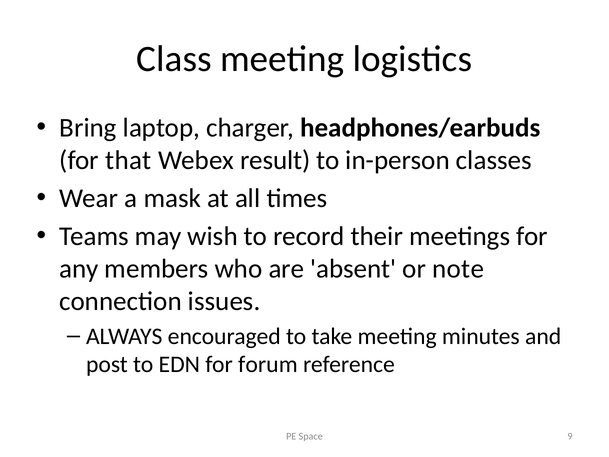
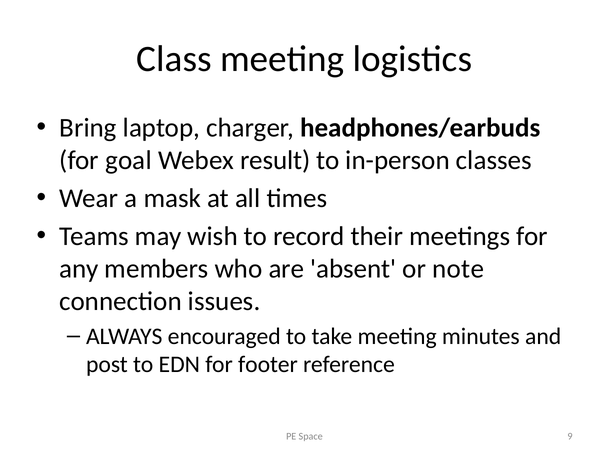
that: that -> goal
forum: forum -> footer
